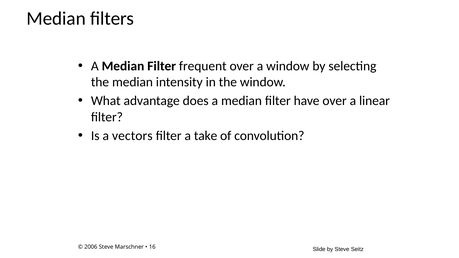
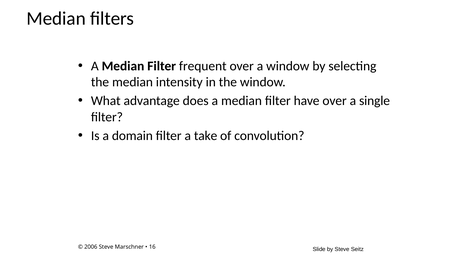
linear: linear -> single
vectors: vectors -> domain
